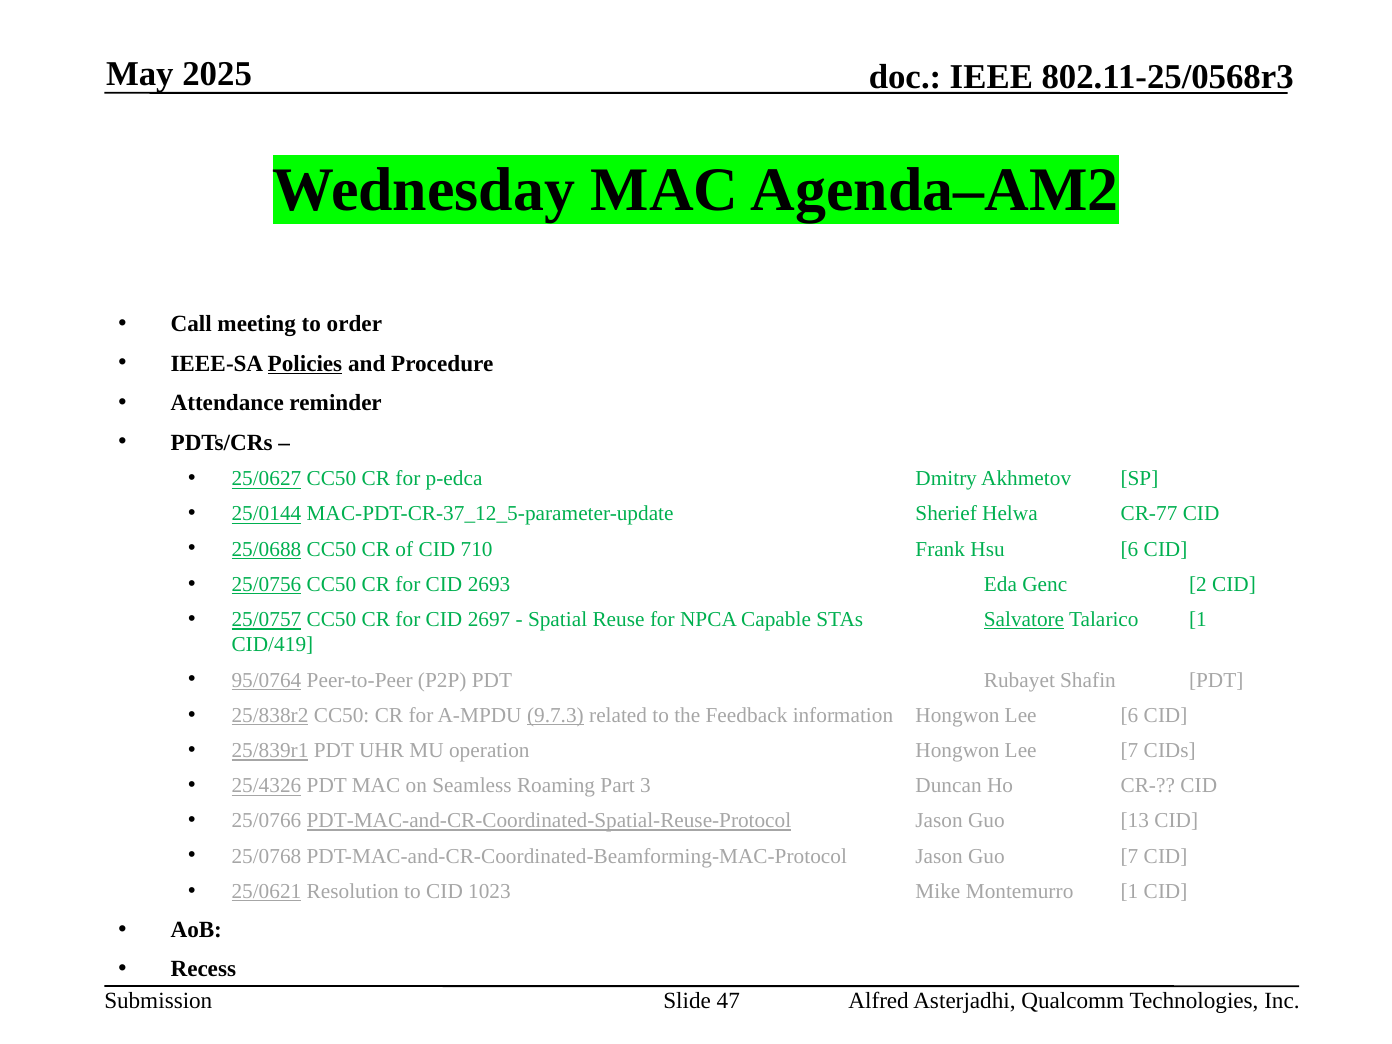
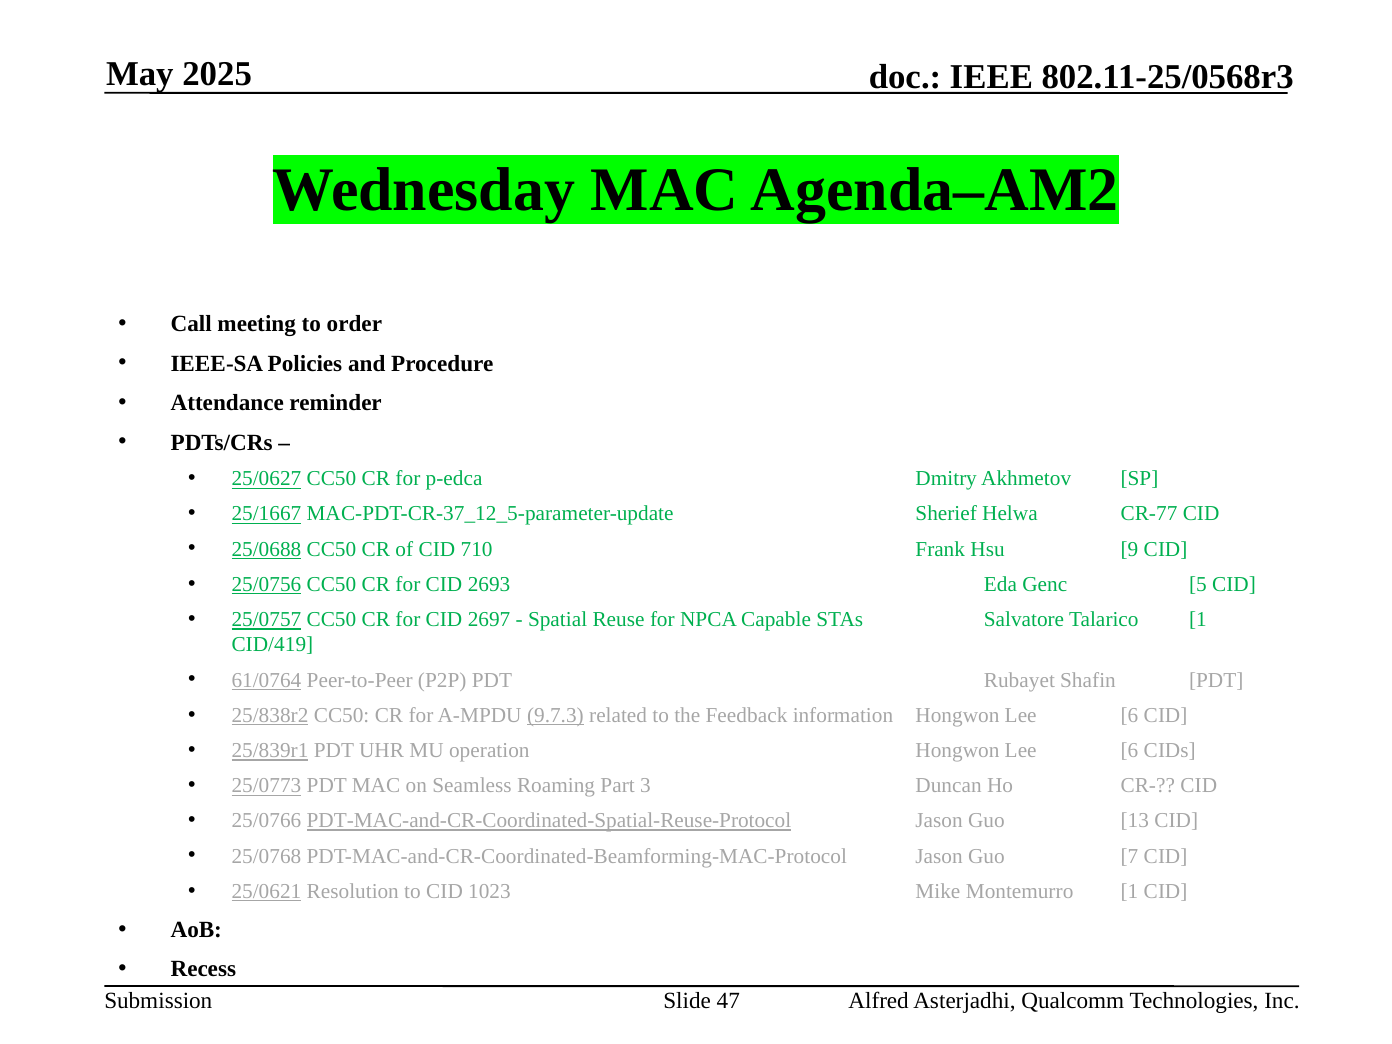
Policies underline: present -> none
25/0144: 25/0144 -> 25/1667
Hsu 6: 6 -> 9
2: 2 -> 5
Salvatore underline: present -> none
95/0764: 95/0764 -> 61/0764
operation Hongwon Lee 7: 7 -> 6
25/4326: 25/4326 -> 25/0773
